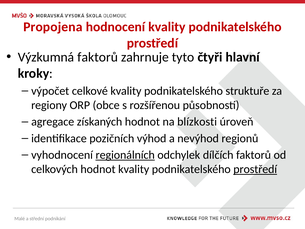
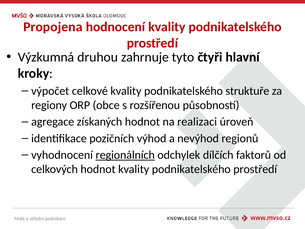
Výzkumná faktorů: faktorů -> druhou
blízkosti: blízkosti -> realizaci
prostředí at (255, 169) underline: present -> none
